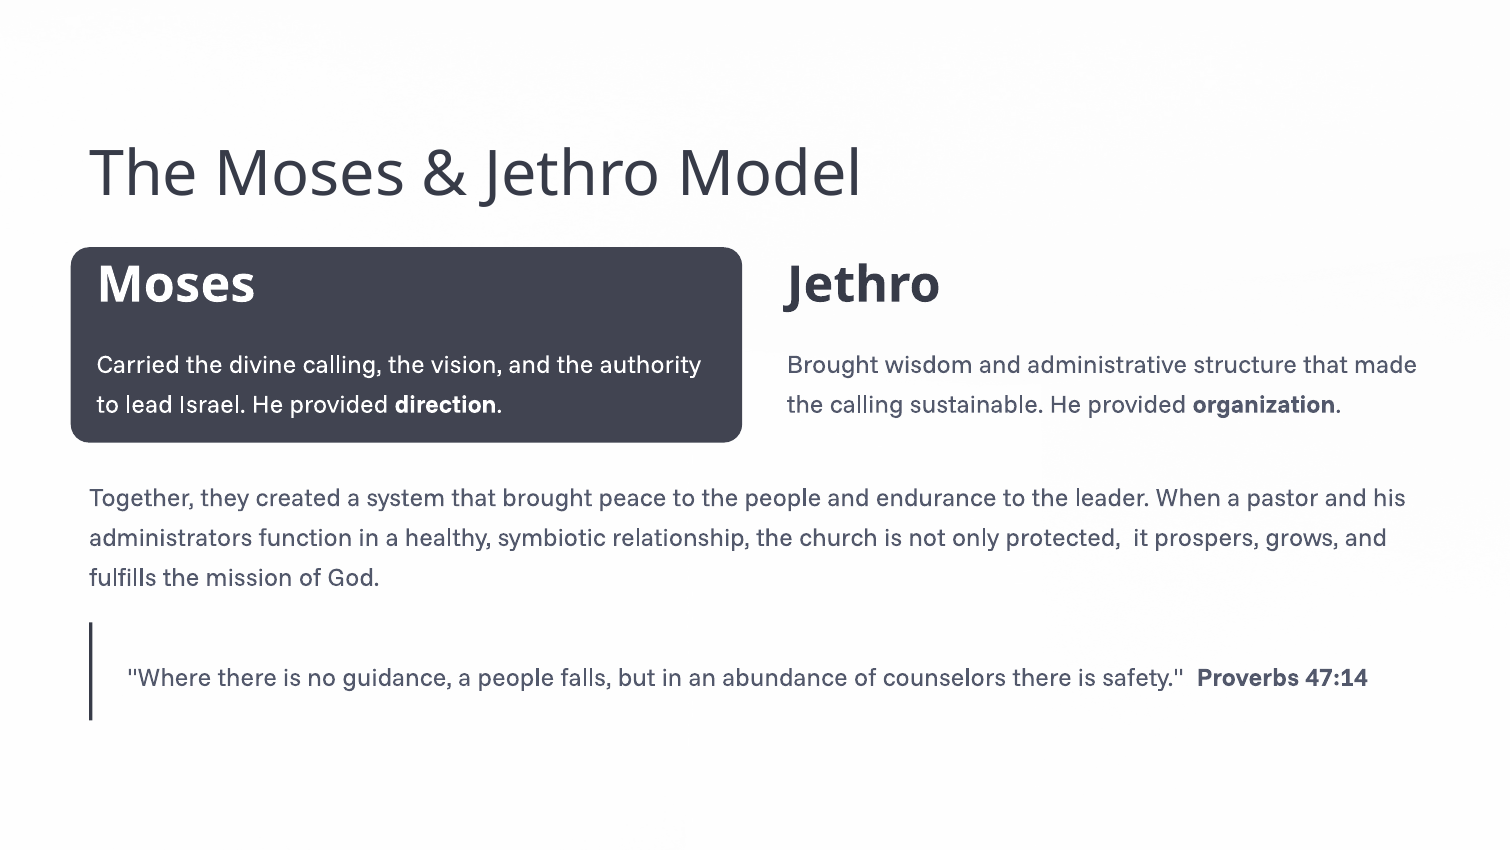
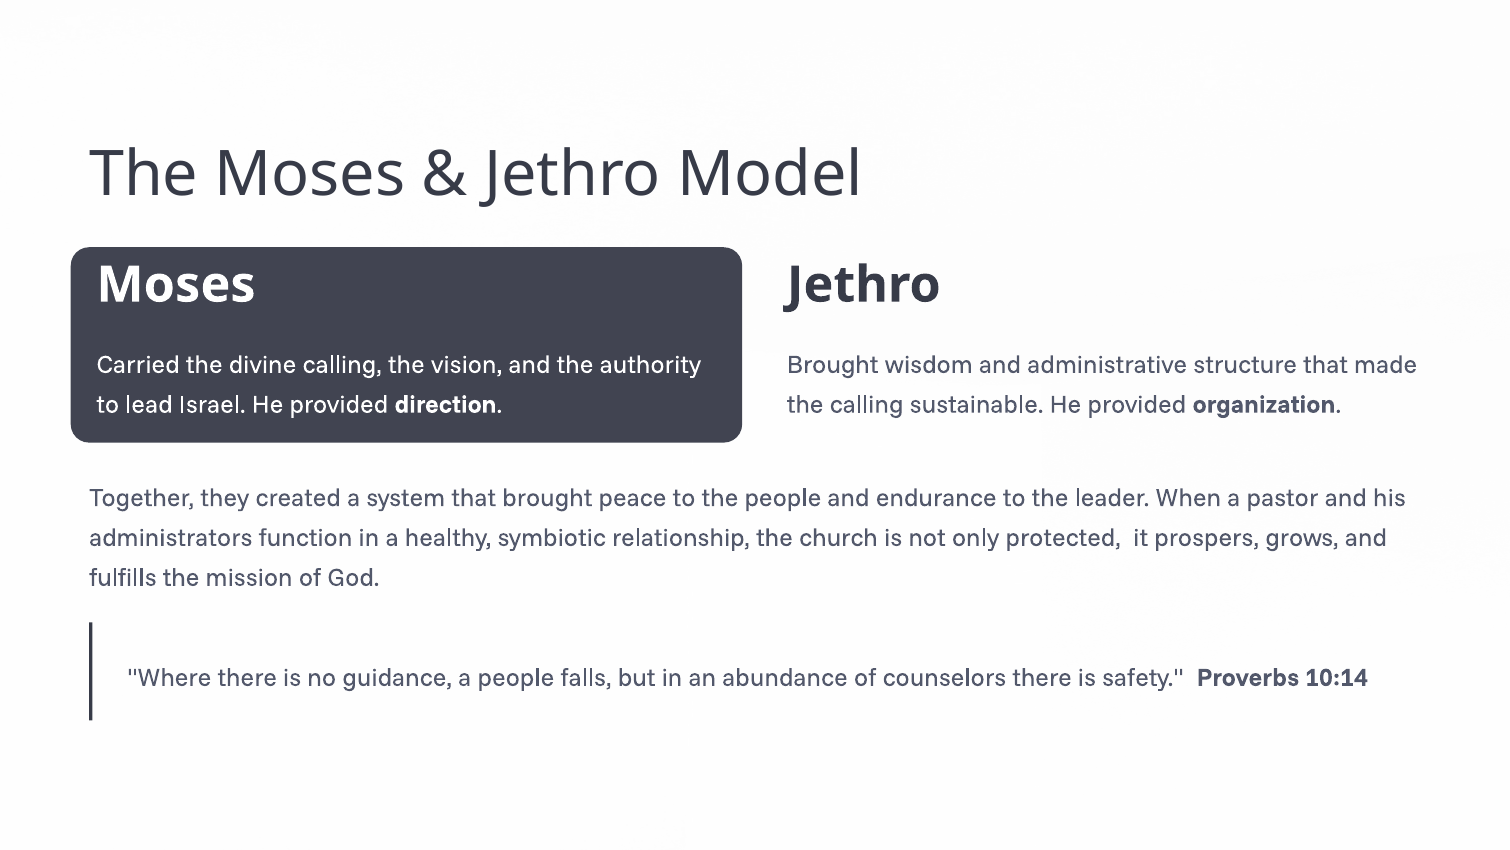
47:14: 47:14 -> 10:14
